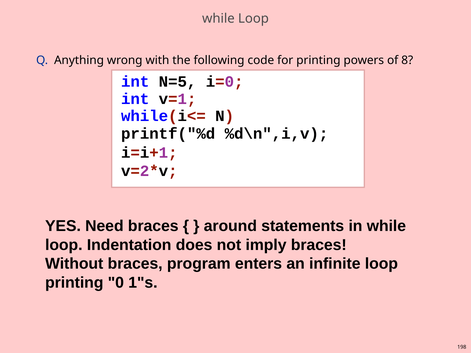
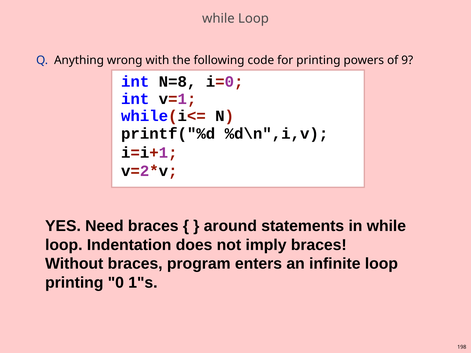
8: 8 -> 9
N=5: N=5 -> N=8
